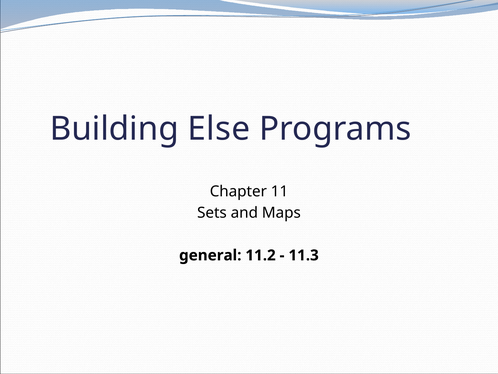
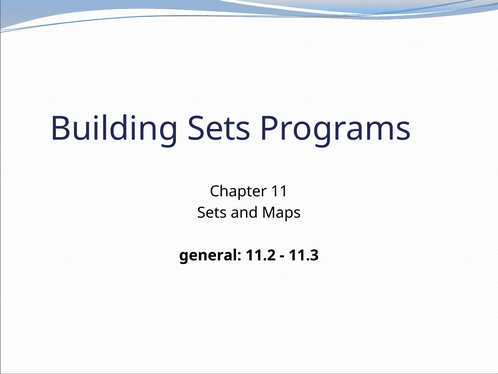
Building Else: Else -> Sets
